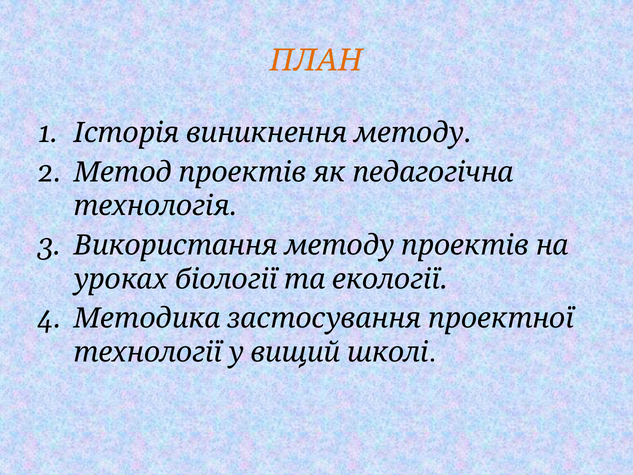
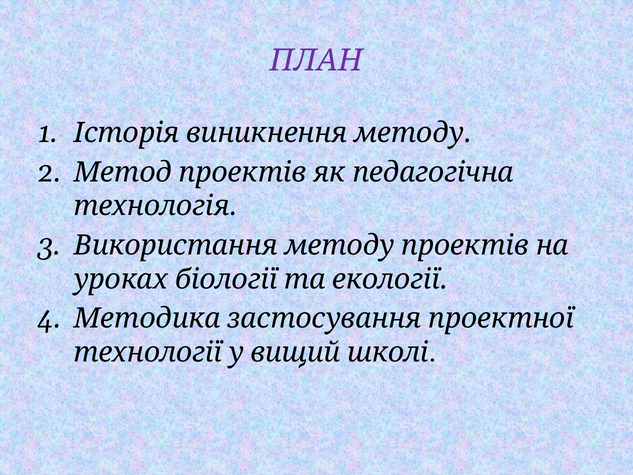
ПЛАН colour: orange -> purple
